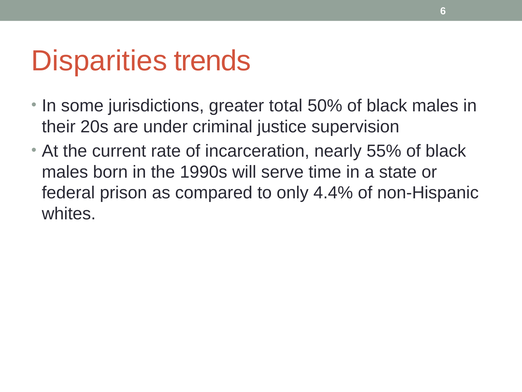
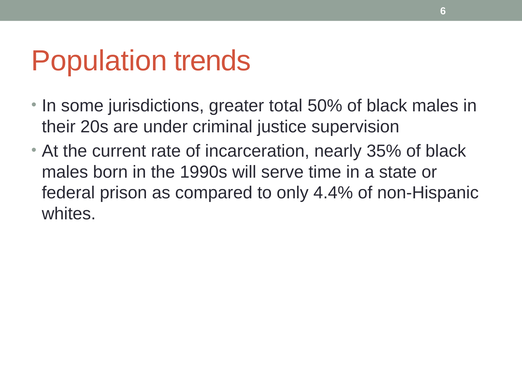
Disparities: Disparities -> Population
55%: 55% -> 35%
